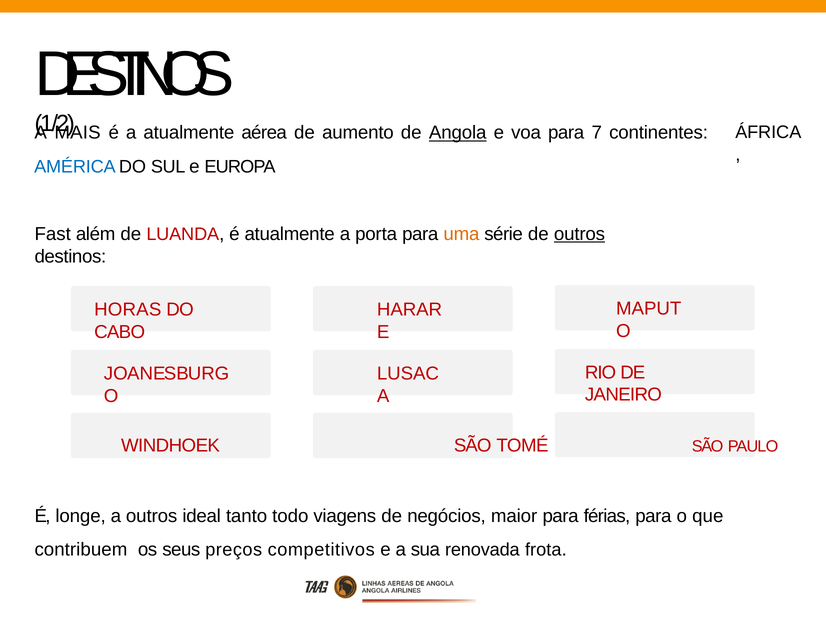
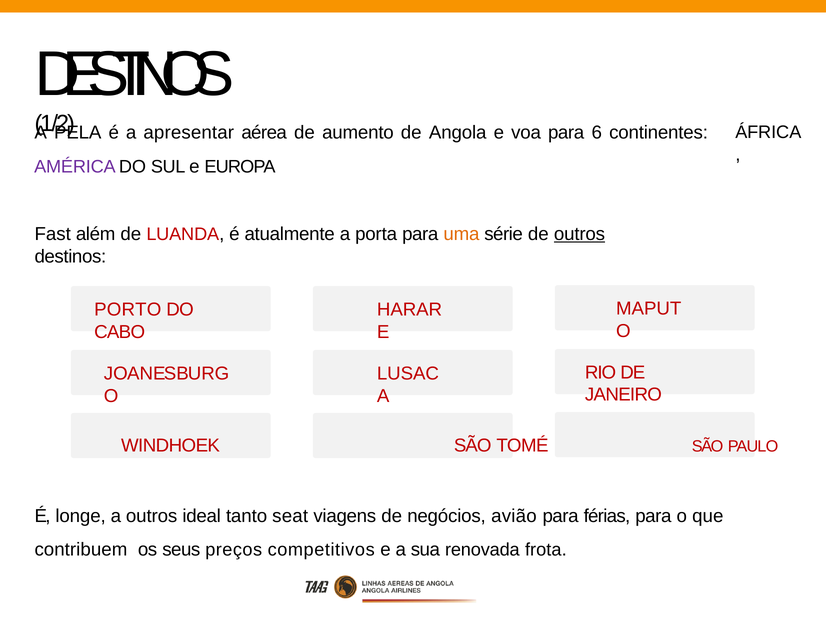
MAIS: MAIS -> PELA
a atualmente: atualmente -> apresentar
Angola underline: present -> none
7: 7 -> 6
AMÉRICA colour: blue -> purple
HORAS: HORAS -> PORTO
todo: todo -> seat
maior: maior -> avião
